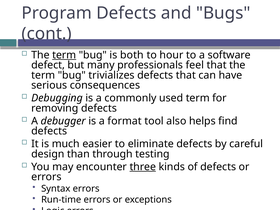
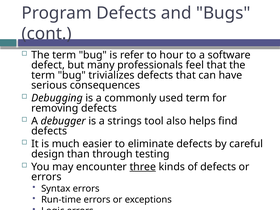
term at (64, 55) underline: present -> none
both: both -> refer
format: format -> strings
